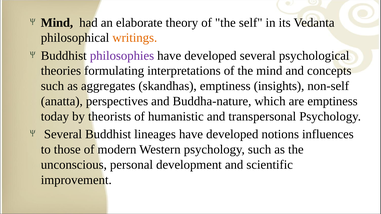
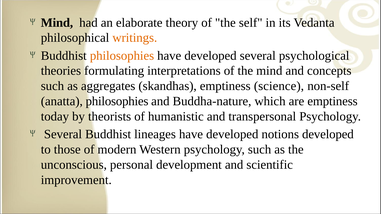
philosophies at (122, 56) colour: purple -> orange
insights: insights -> science
anatta perspectives: perspectives -> philosophies
notions influences: influences -> developed
